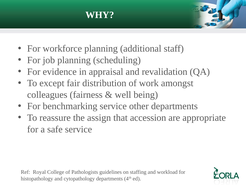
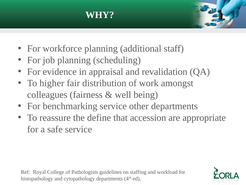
except: except -> higher
assign: assign -> define
